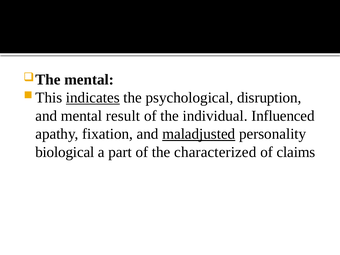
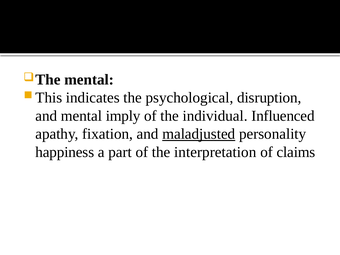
indicates underline: present -> none
result: result -> imply
biological: biological -> happiness
characterized: characterized -> interpretation
